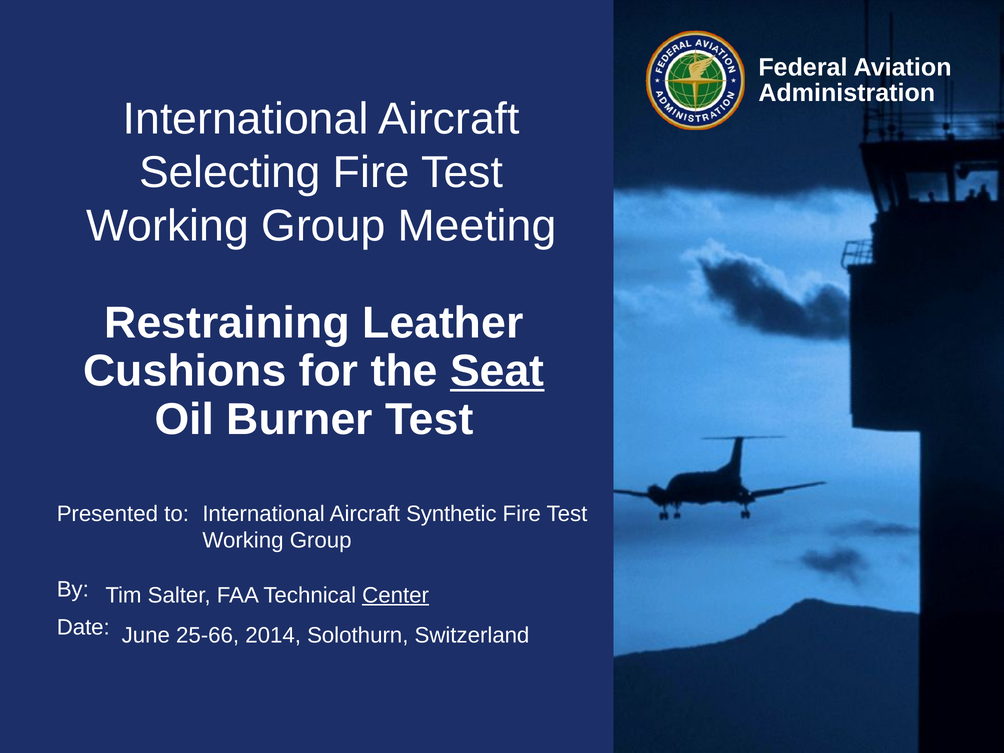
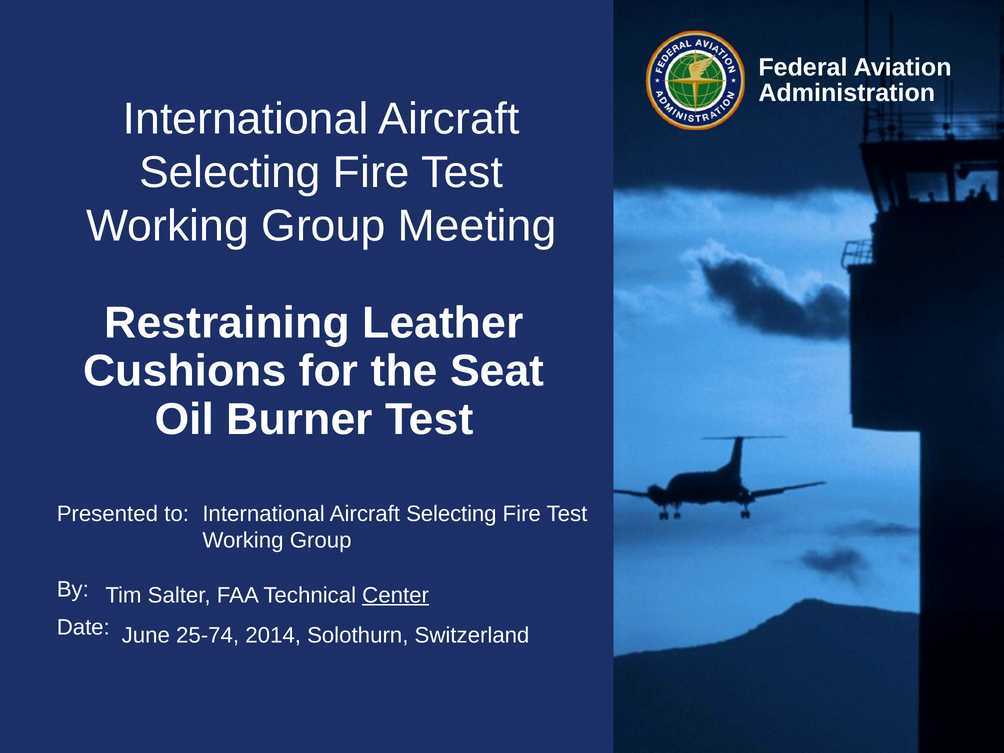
Seat underline: present -> none
Synthetic at (451, 514): Synthetic -> Selecting
25-66: 25-66 -> 25-74
